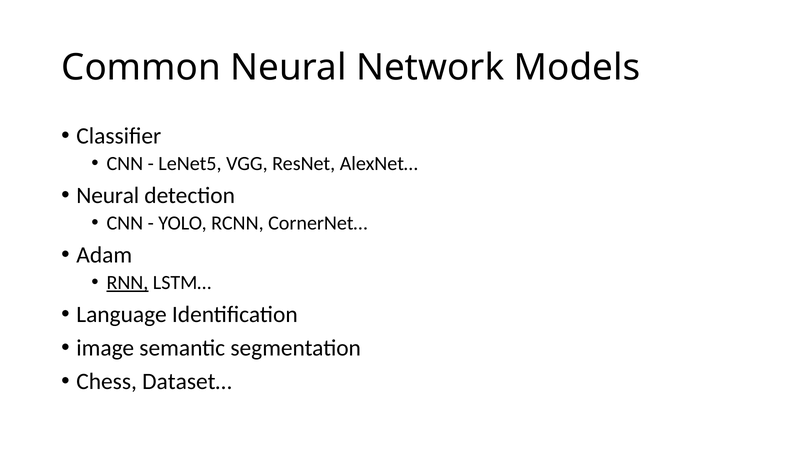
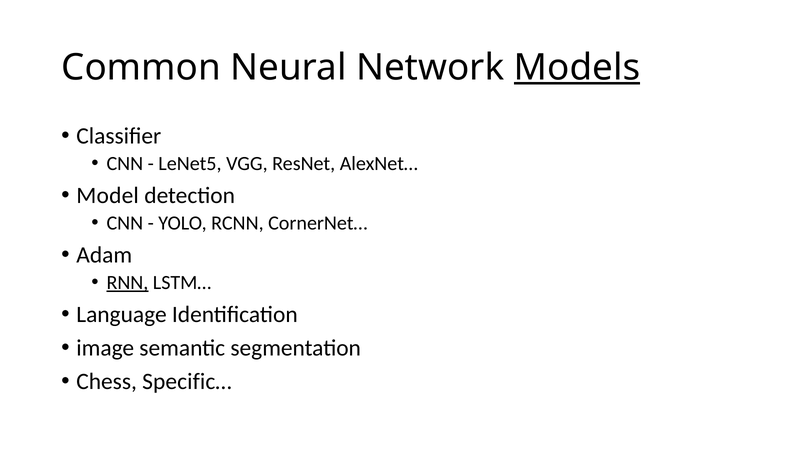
Models underline: none -> present
Neural at (108, 195): Neural -> Model
Dataset…: Dataset… -> Specific…
